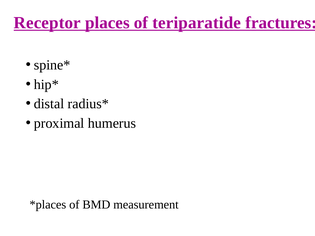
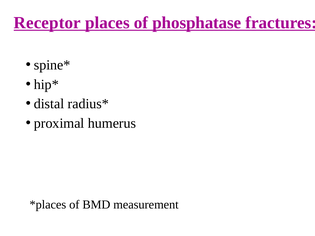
teriparatide: teriparatide -> phosphatase
